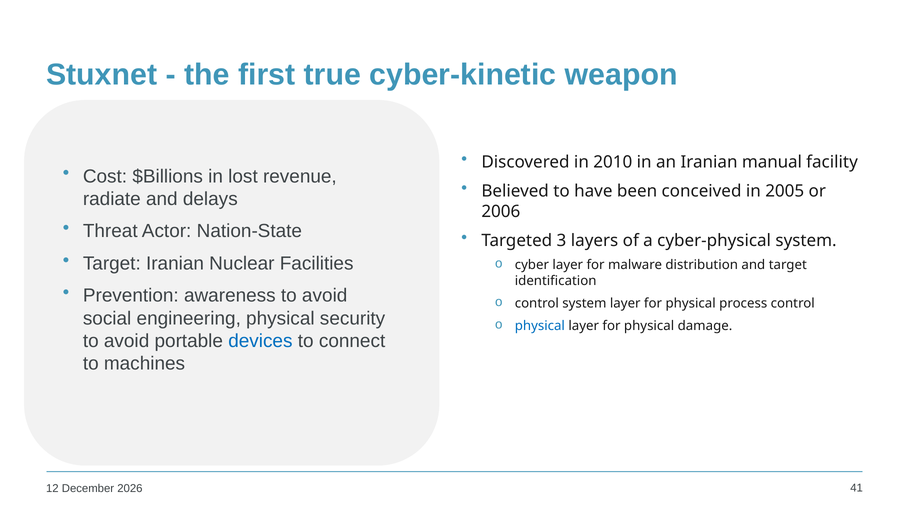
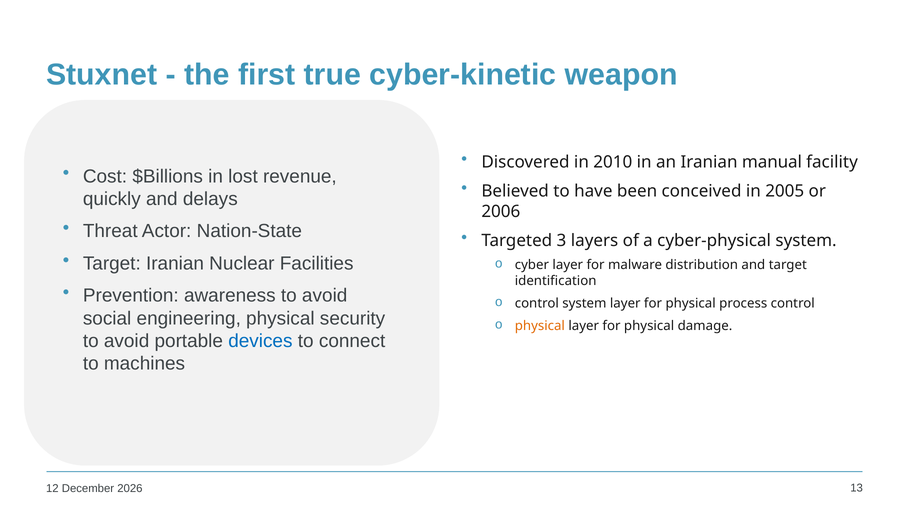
radiate: radiate -> quickly
physical at (540, 326) colour: blue -> orange
41: 41 -> 13
